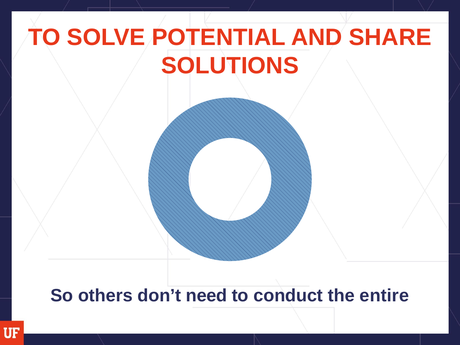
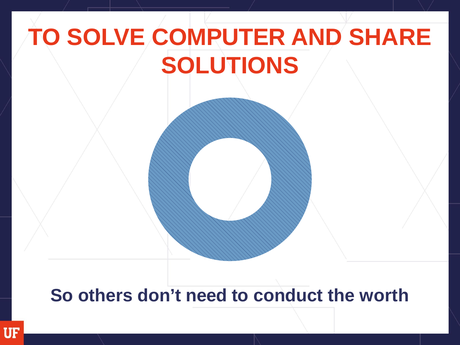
POTENTIAL: POTENTIAL -> COMPUTER
entire: entire -> worth
